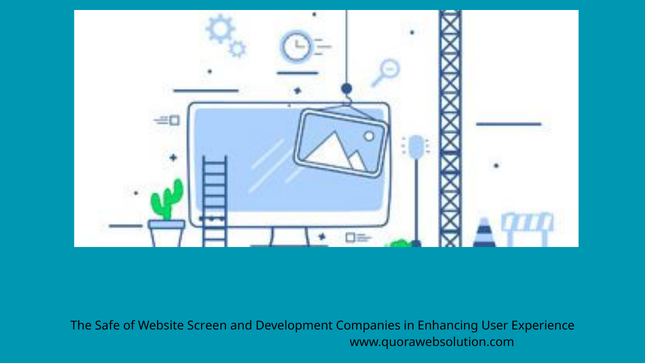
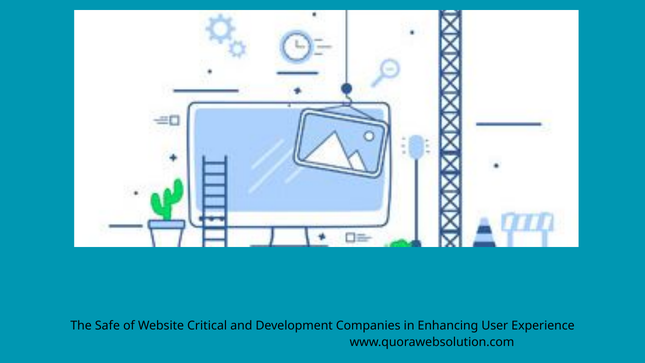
Screen: Screen -> Critical
